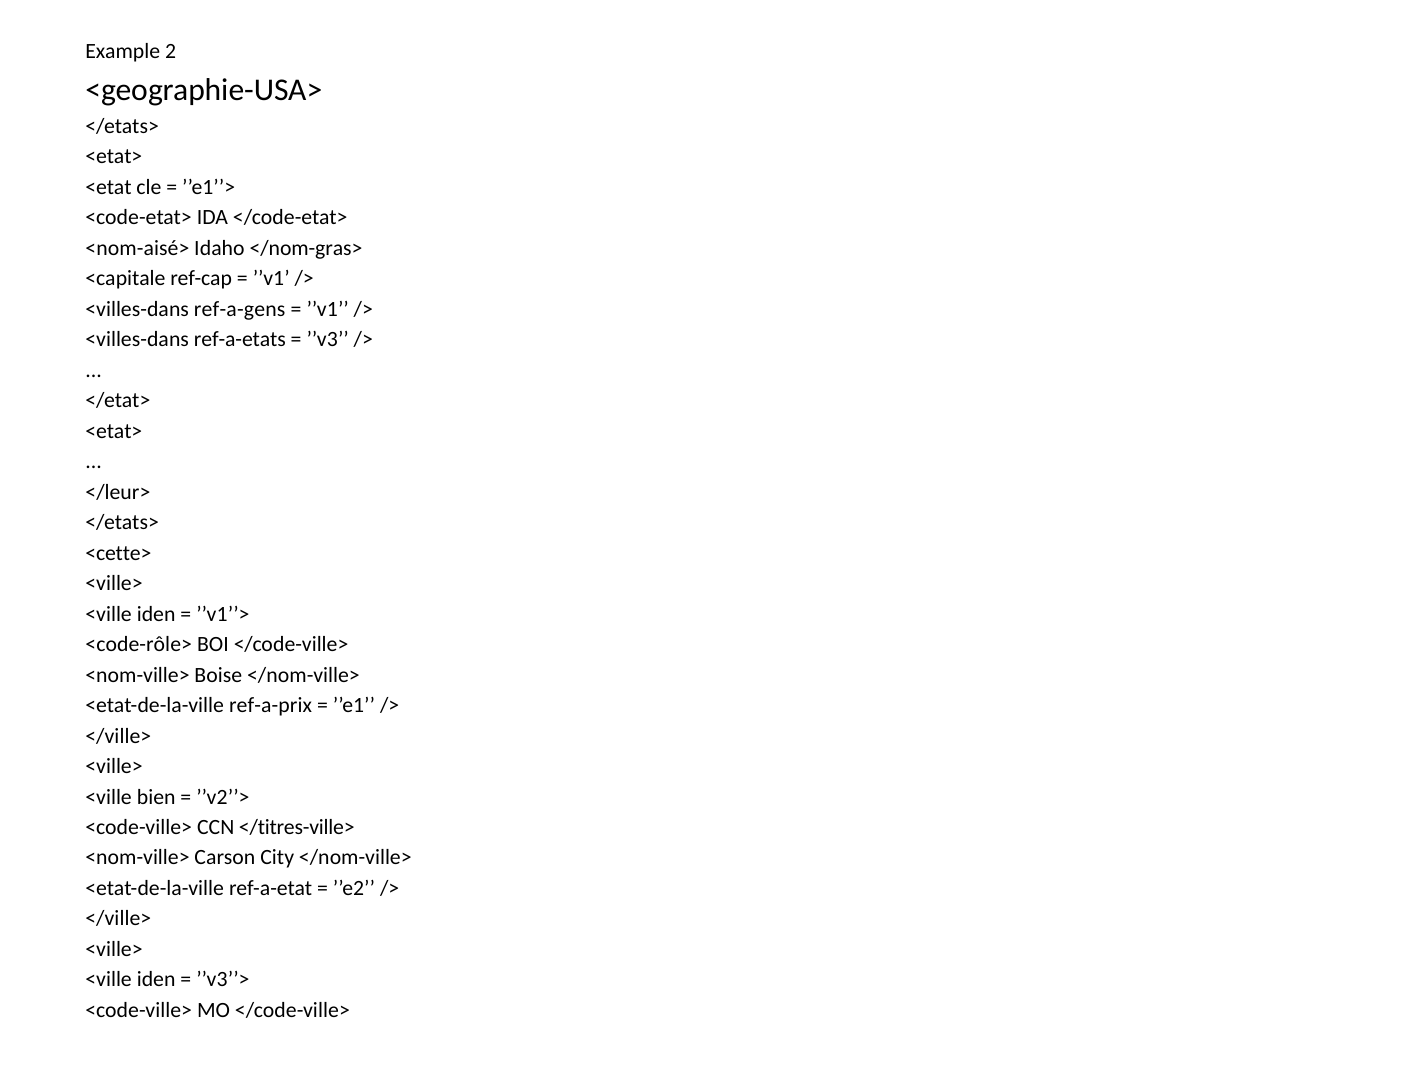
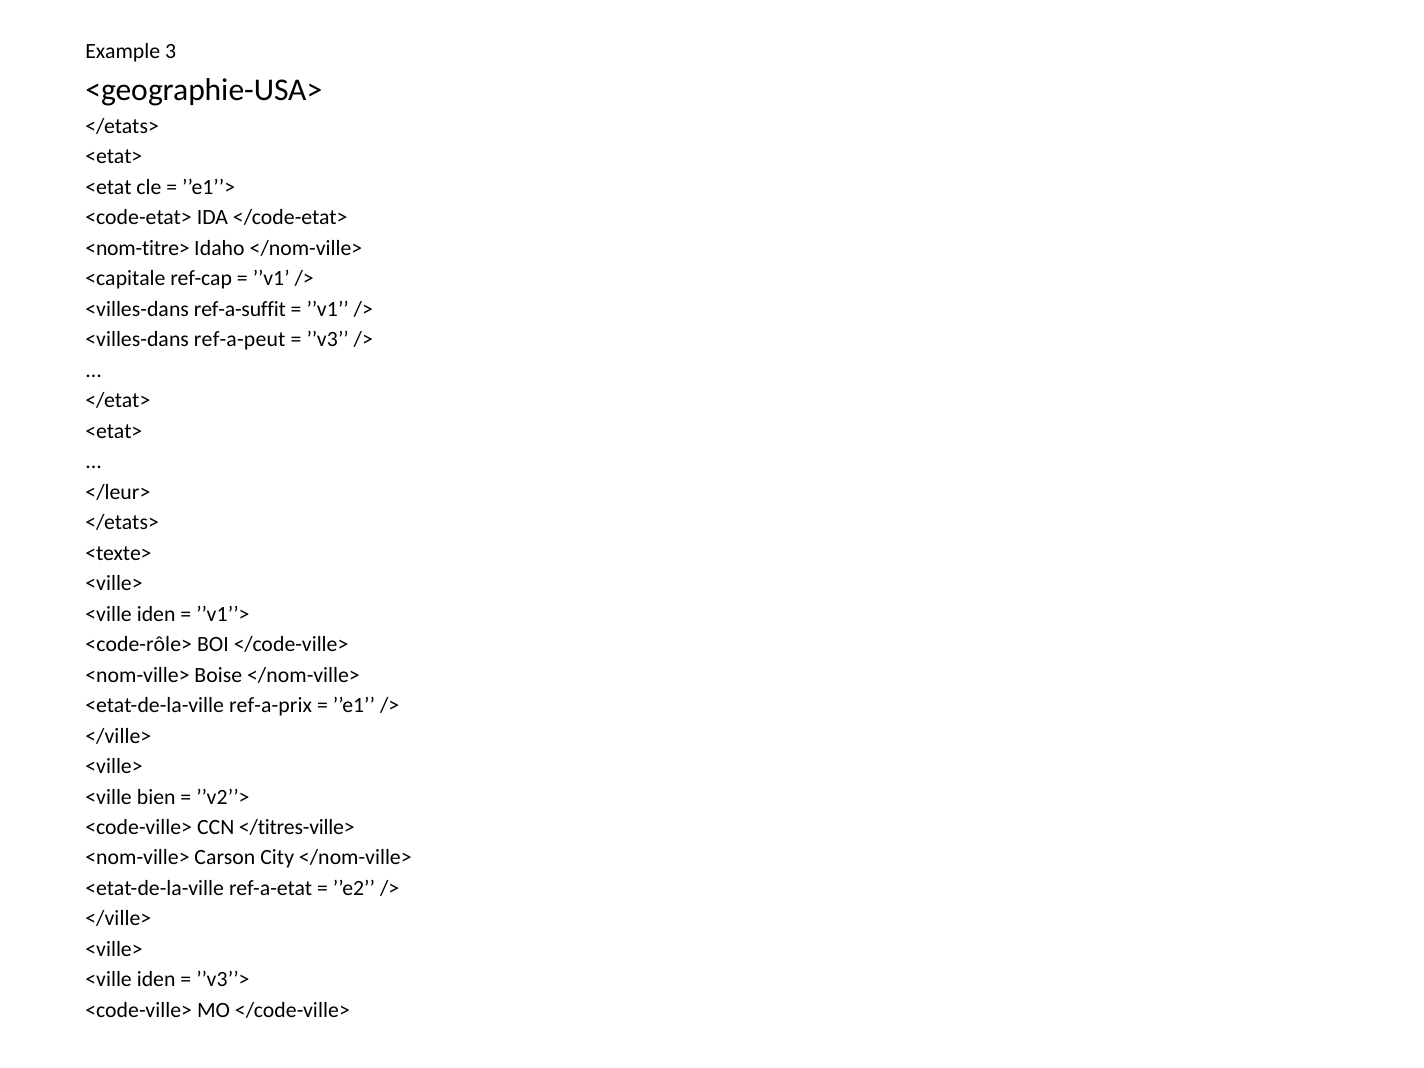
2: 2 -> 3
<nom-aisé>: <nom-aisé> -> <nom-titre>
Idaho </nom-gras>: </nom-gras> -> </nom-ville>
ref-a-gens: ref-a-gens -> ref-a-suffit
ref-a-etats: ref-a-etats -> ref-a-peut
<cette>: <cette> -> <texte>
